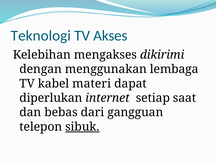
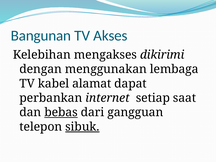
Teknologi: Teknologi -> Bangunan
materi: materi -> alamat
diperlukan: diperlukan -> perbankan
bebas underline: none -> present
